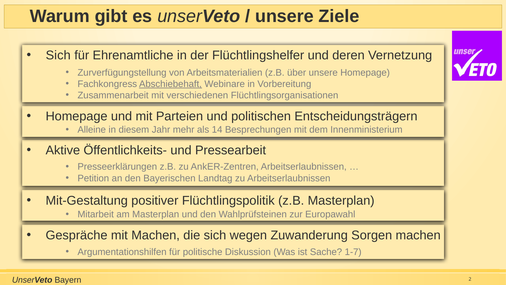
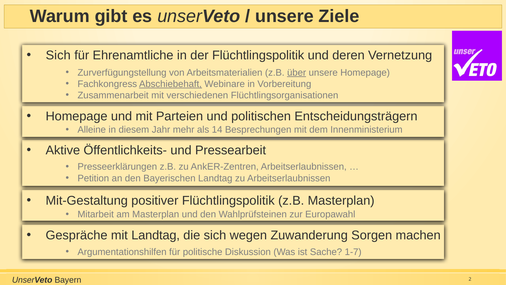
der Flüchtlingshelfer: Flüchtlingshelfer -> Flüchtlingspolitik
über underline: none -> present
mit Machen: Machen -> Landtag
